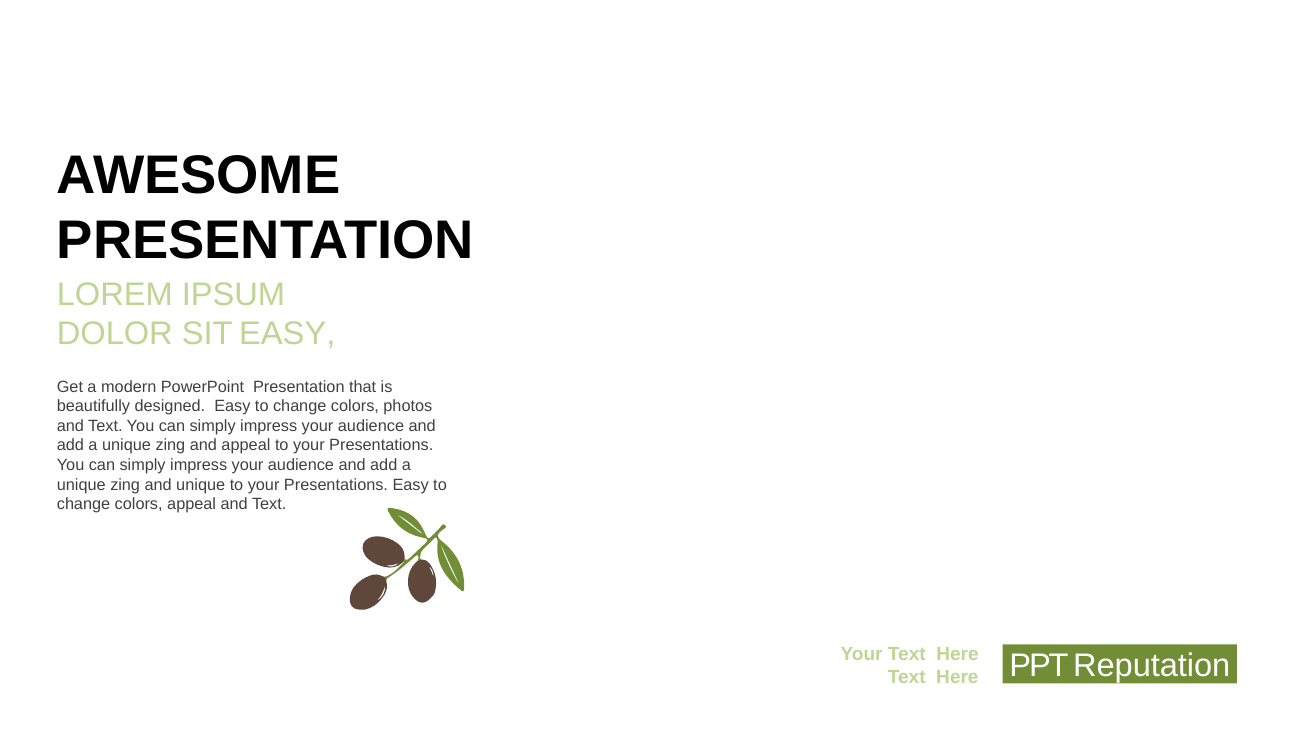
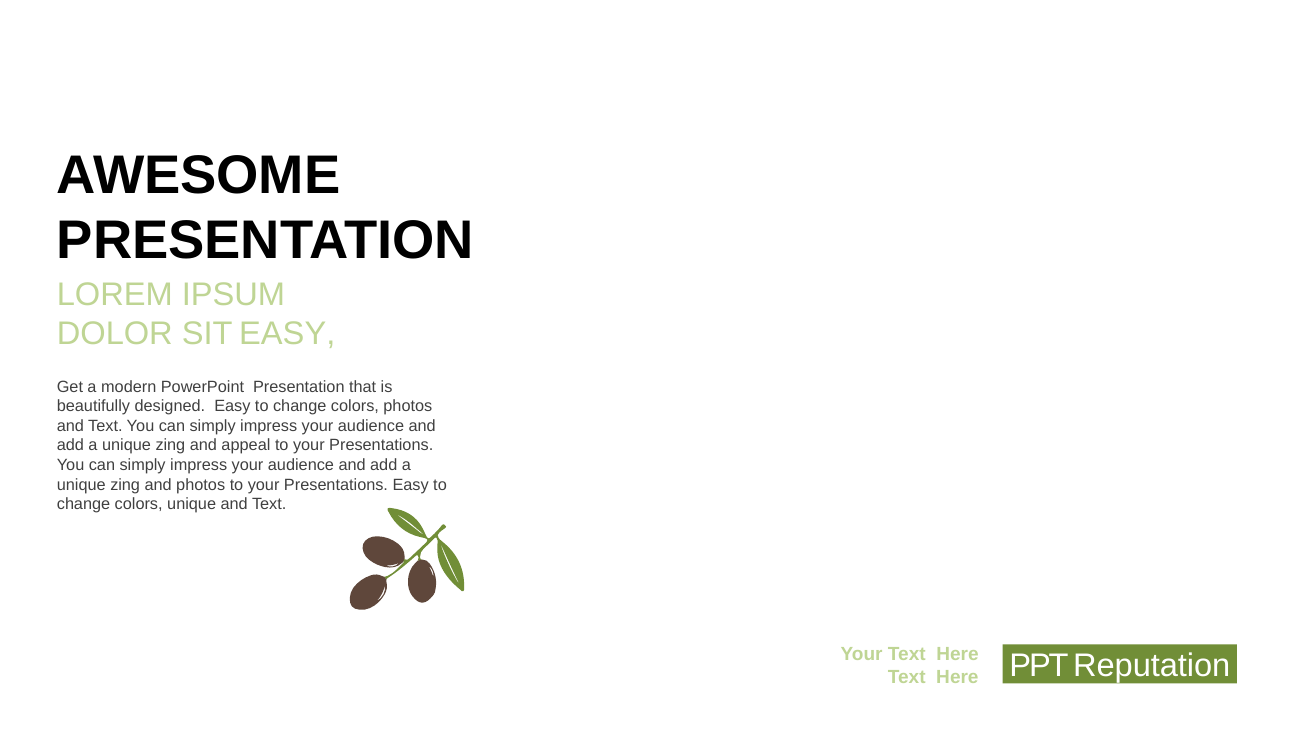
and unique: unique -> photos
colors appeal: appeal -> unique
